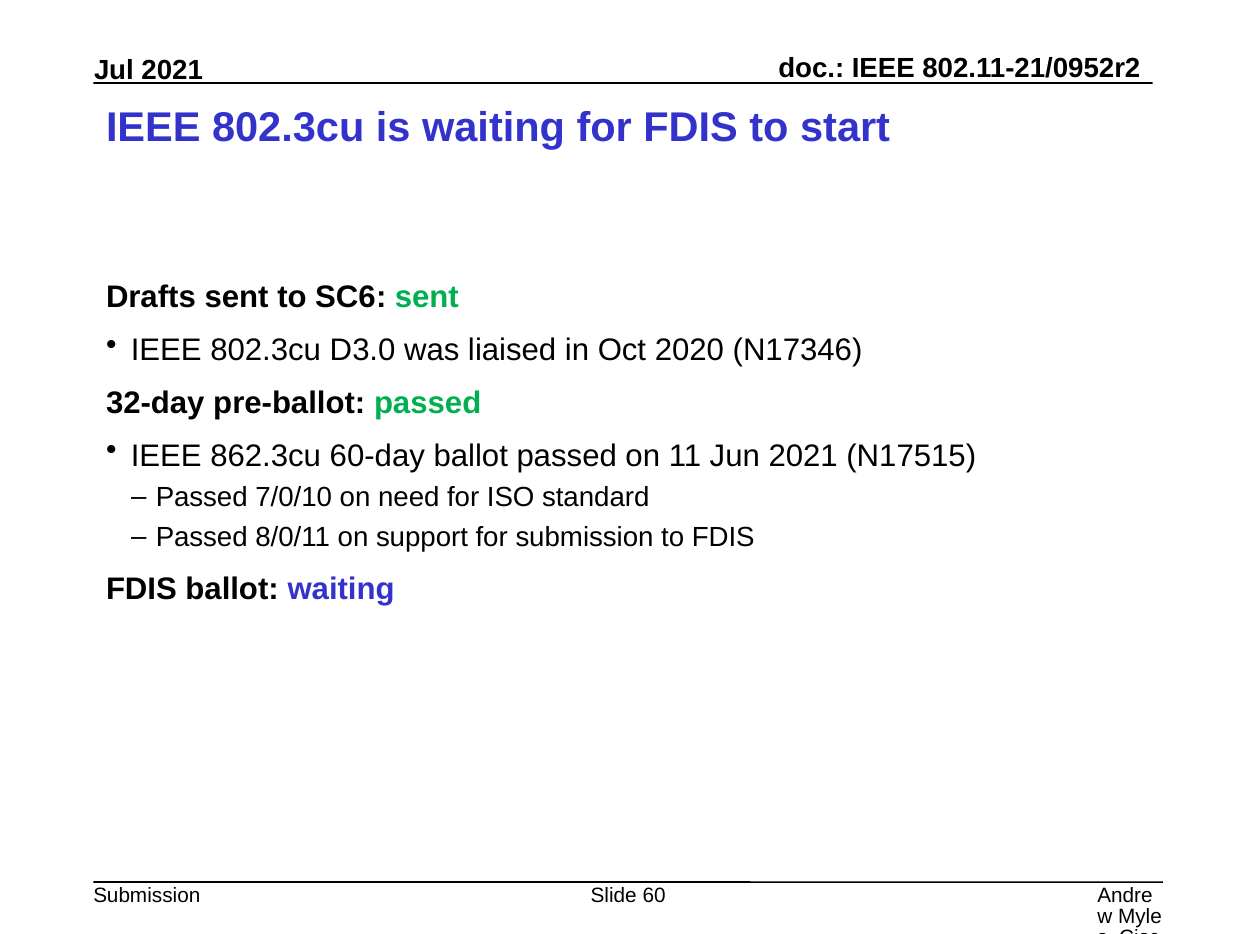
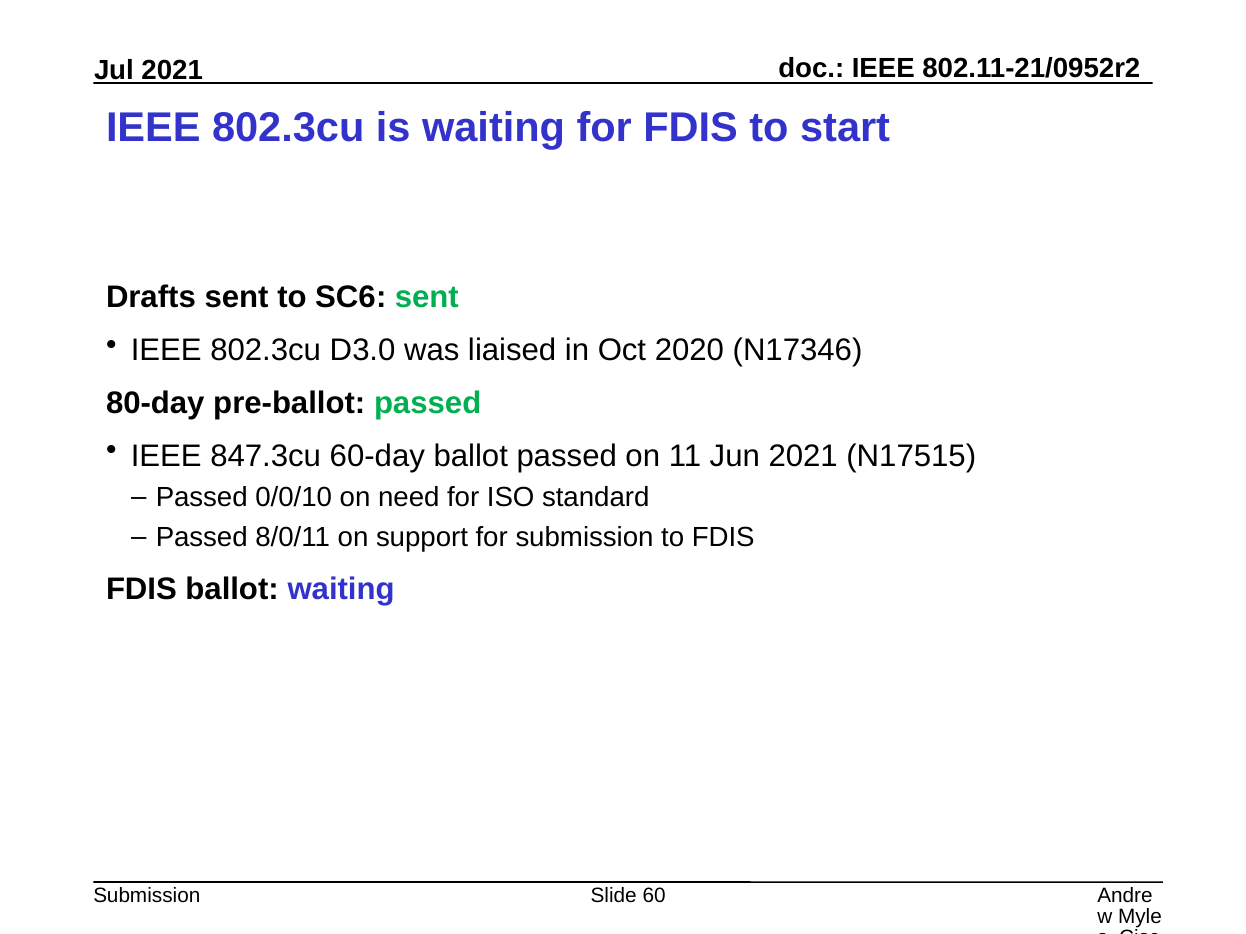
32-day: 32-day -> 80-day
862.3cu: 862.3cu -> 847.3cu
7/0/10: 7/0/10 -> 0/0/10
